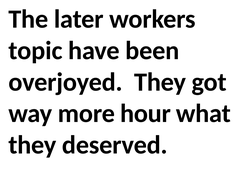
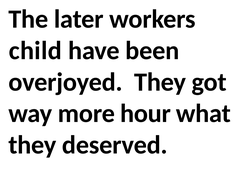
topic: topic -> child
